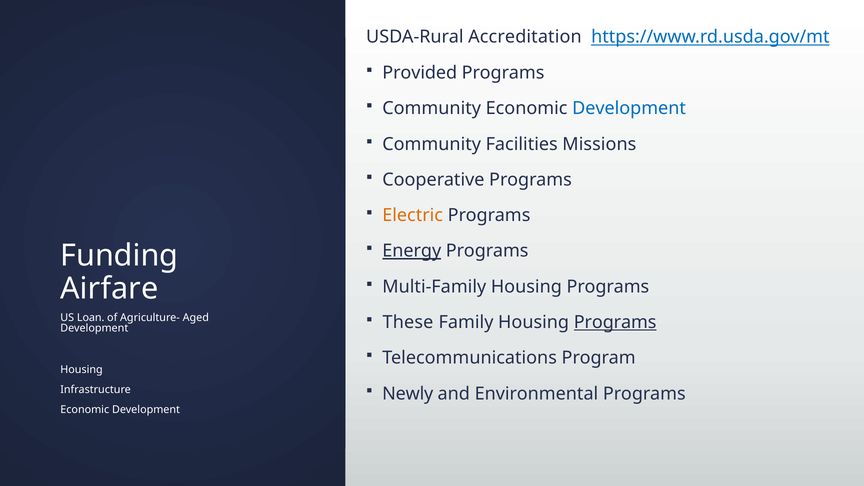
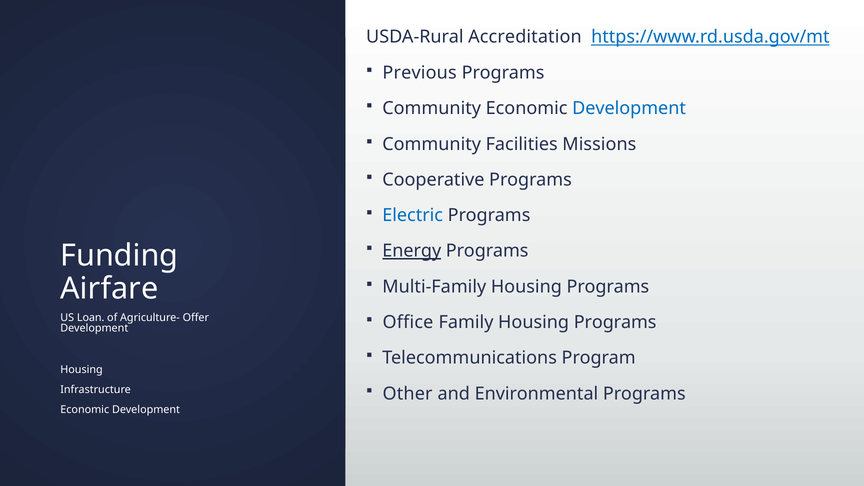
Provided: Provided -> Previous
Electric colour: orange -> blue
Aged: Aged -> Offer
These: These -> Office
Programs at (615, 322) underline: present -> none
Newly: Newly -> Other
